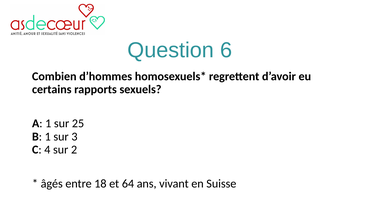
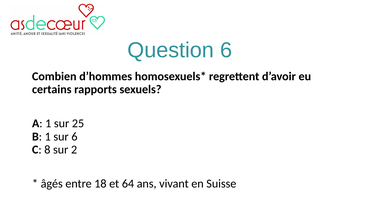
sur 3: 3 -> 6
4: 4 -> 8
